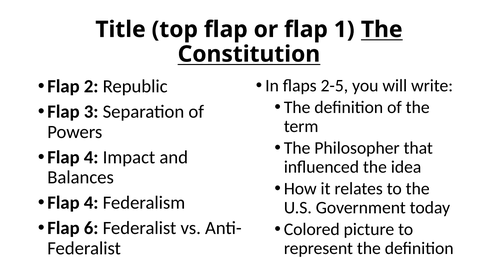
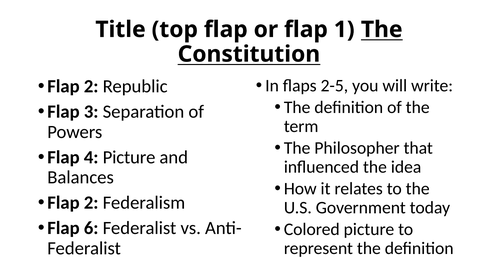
4 Impact: Impact -> Picture
4 at (91, 203): 4 -> 2
